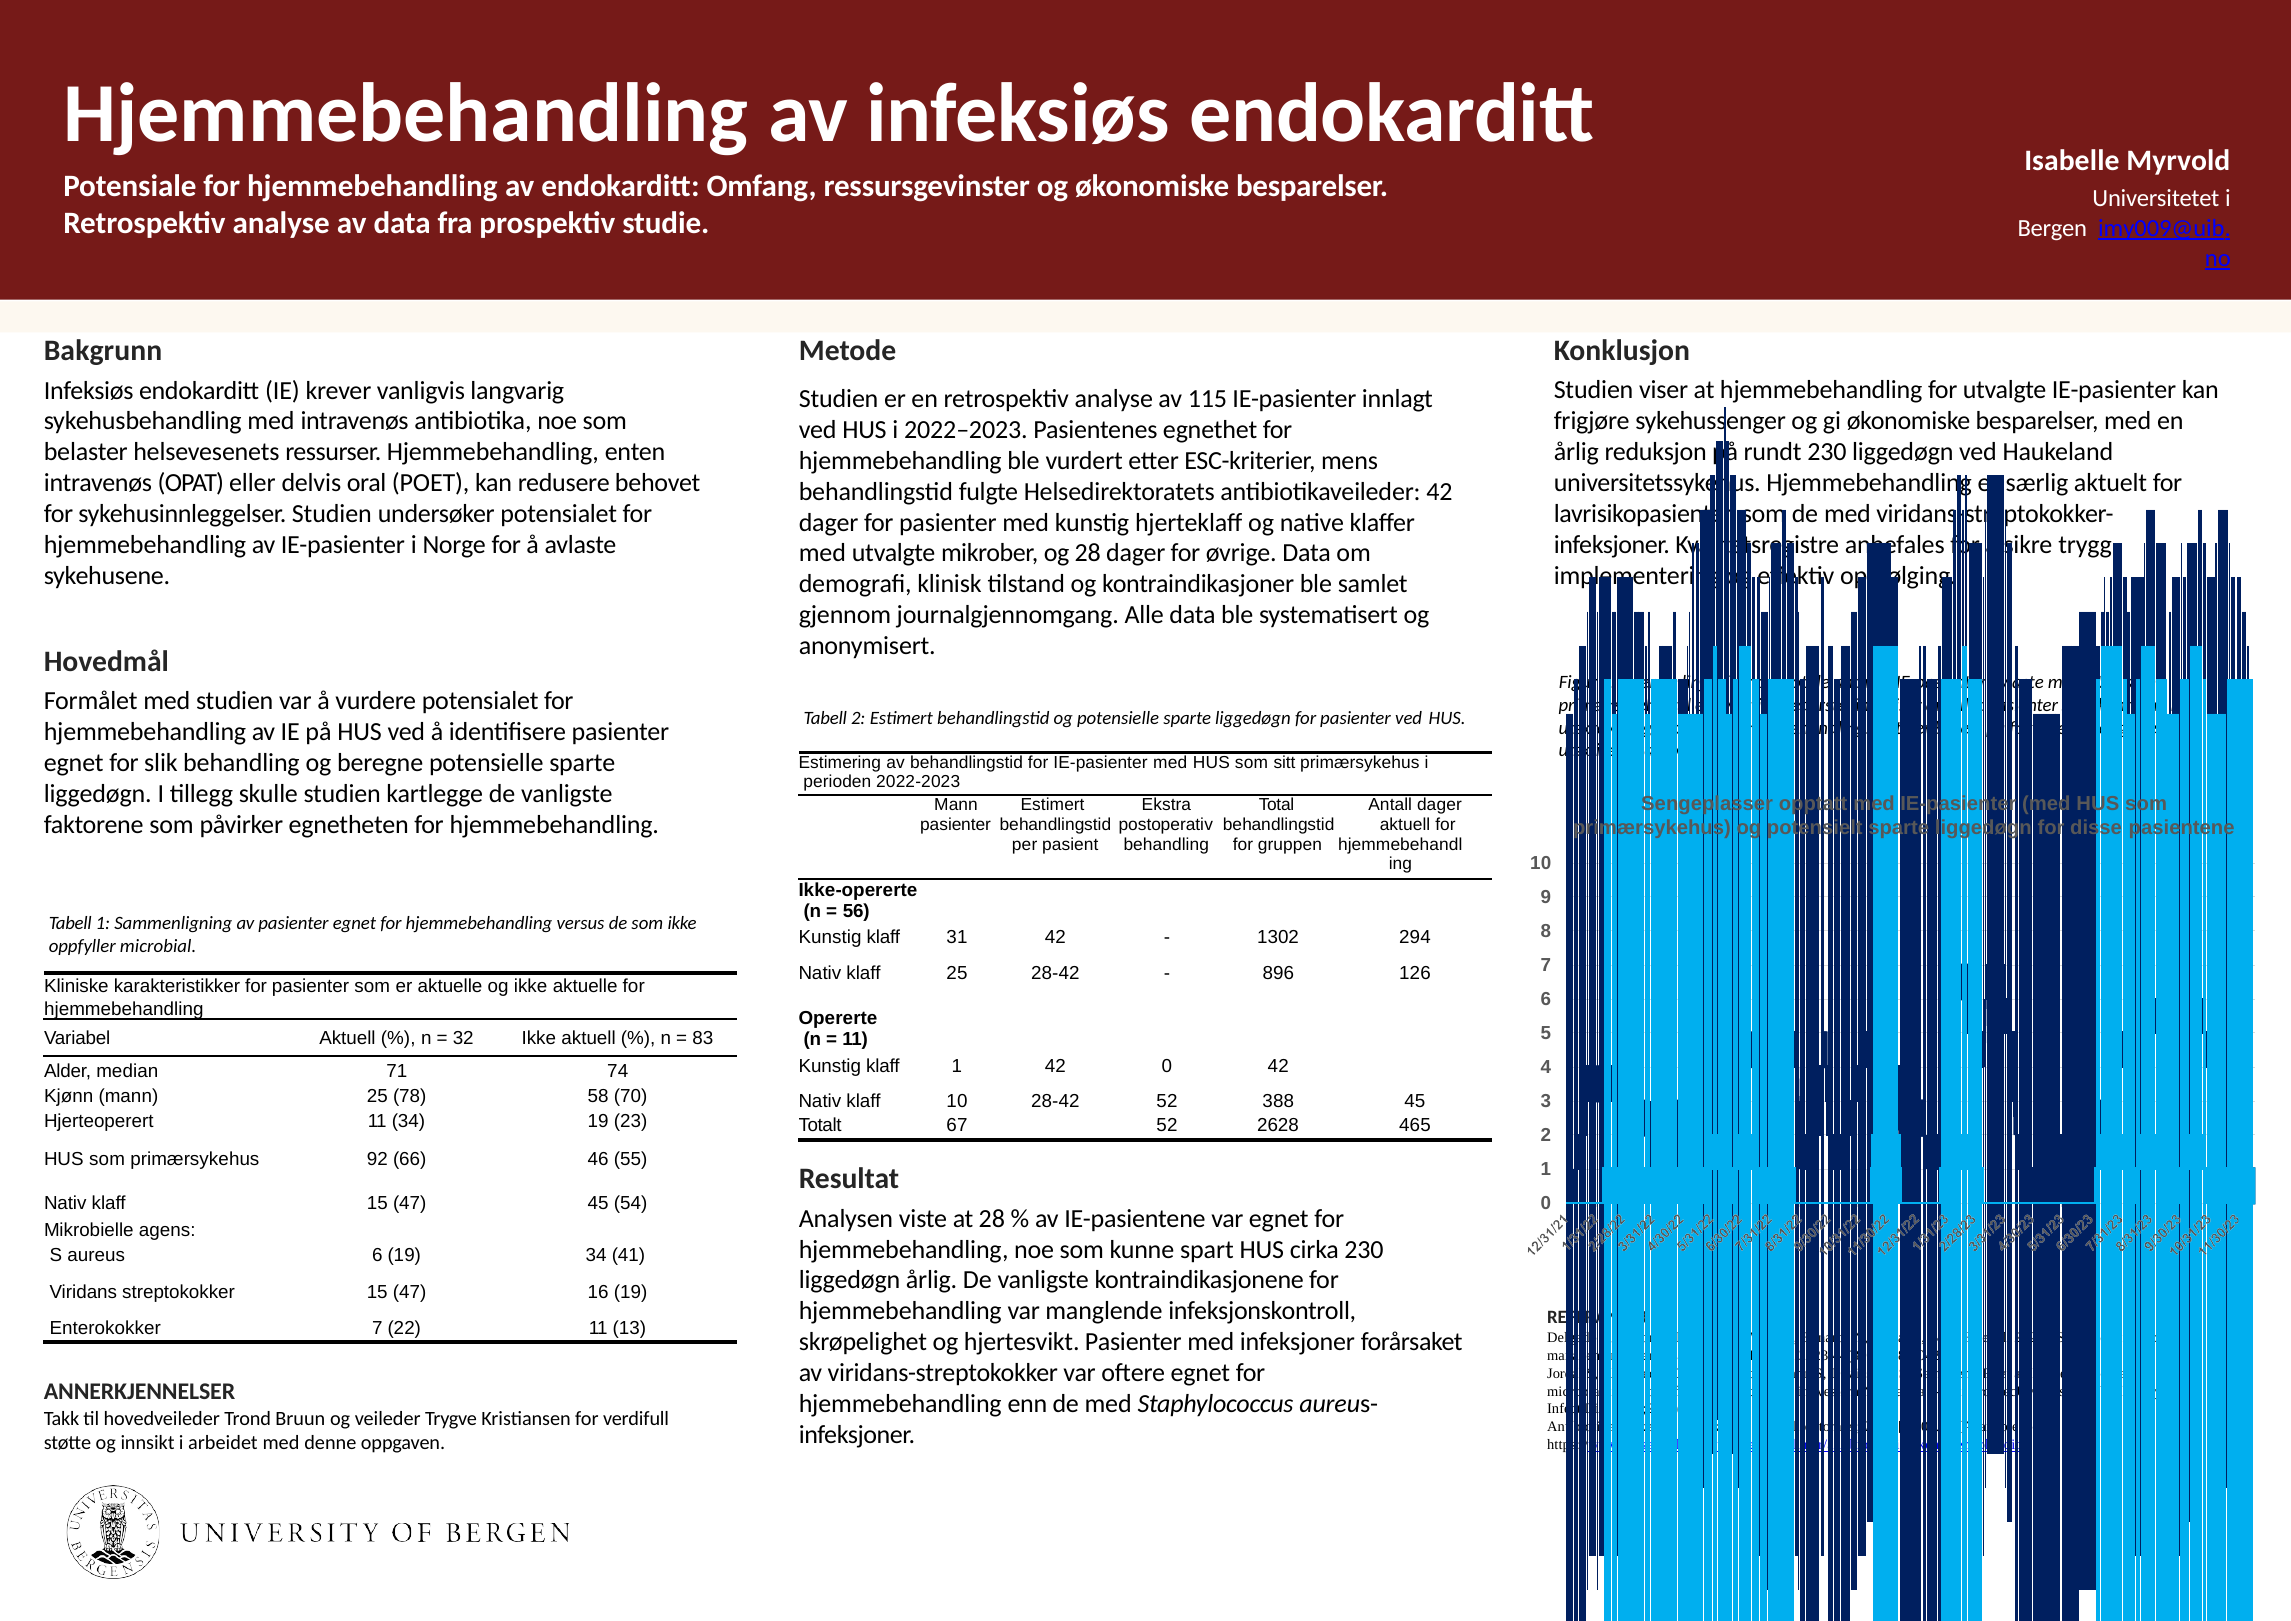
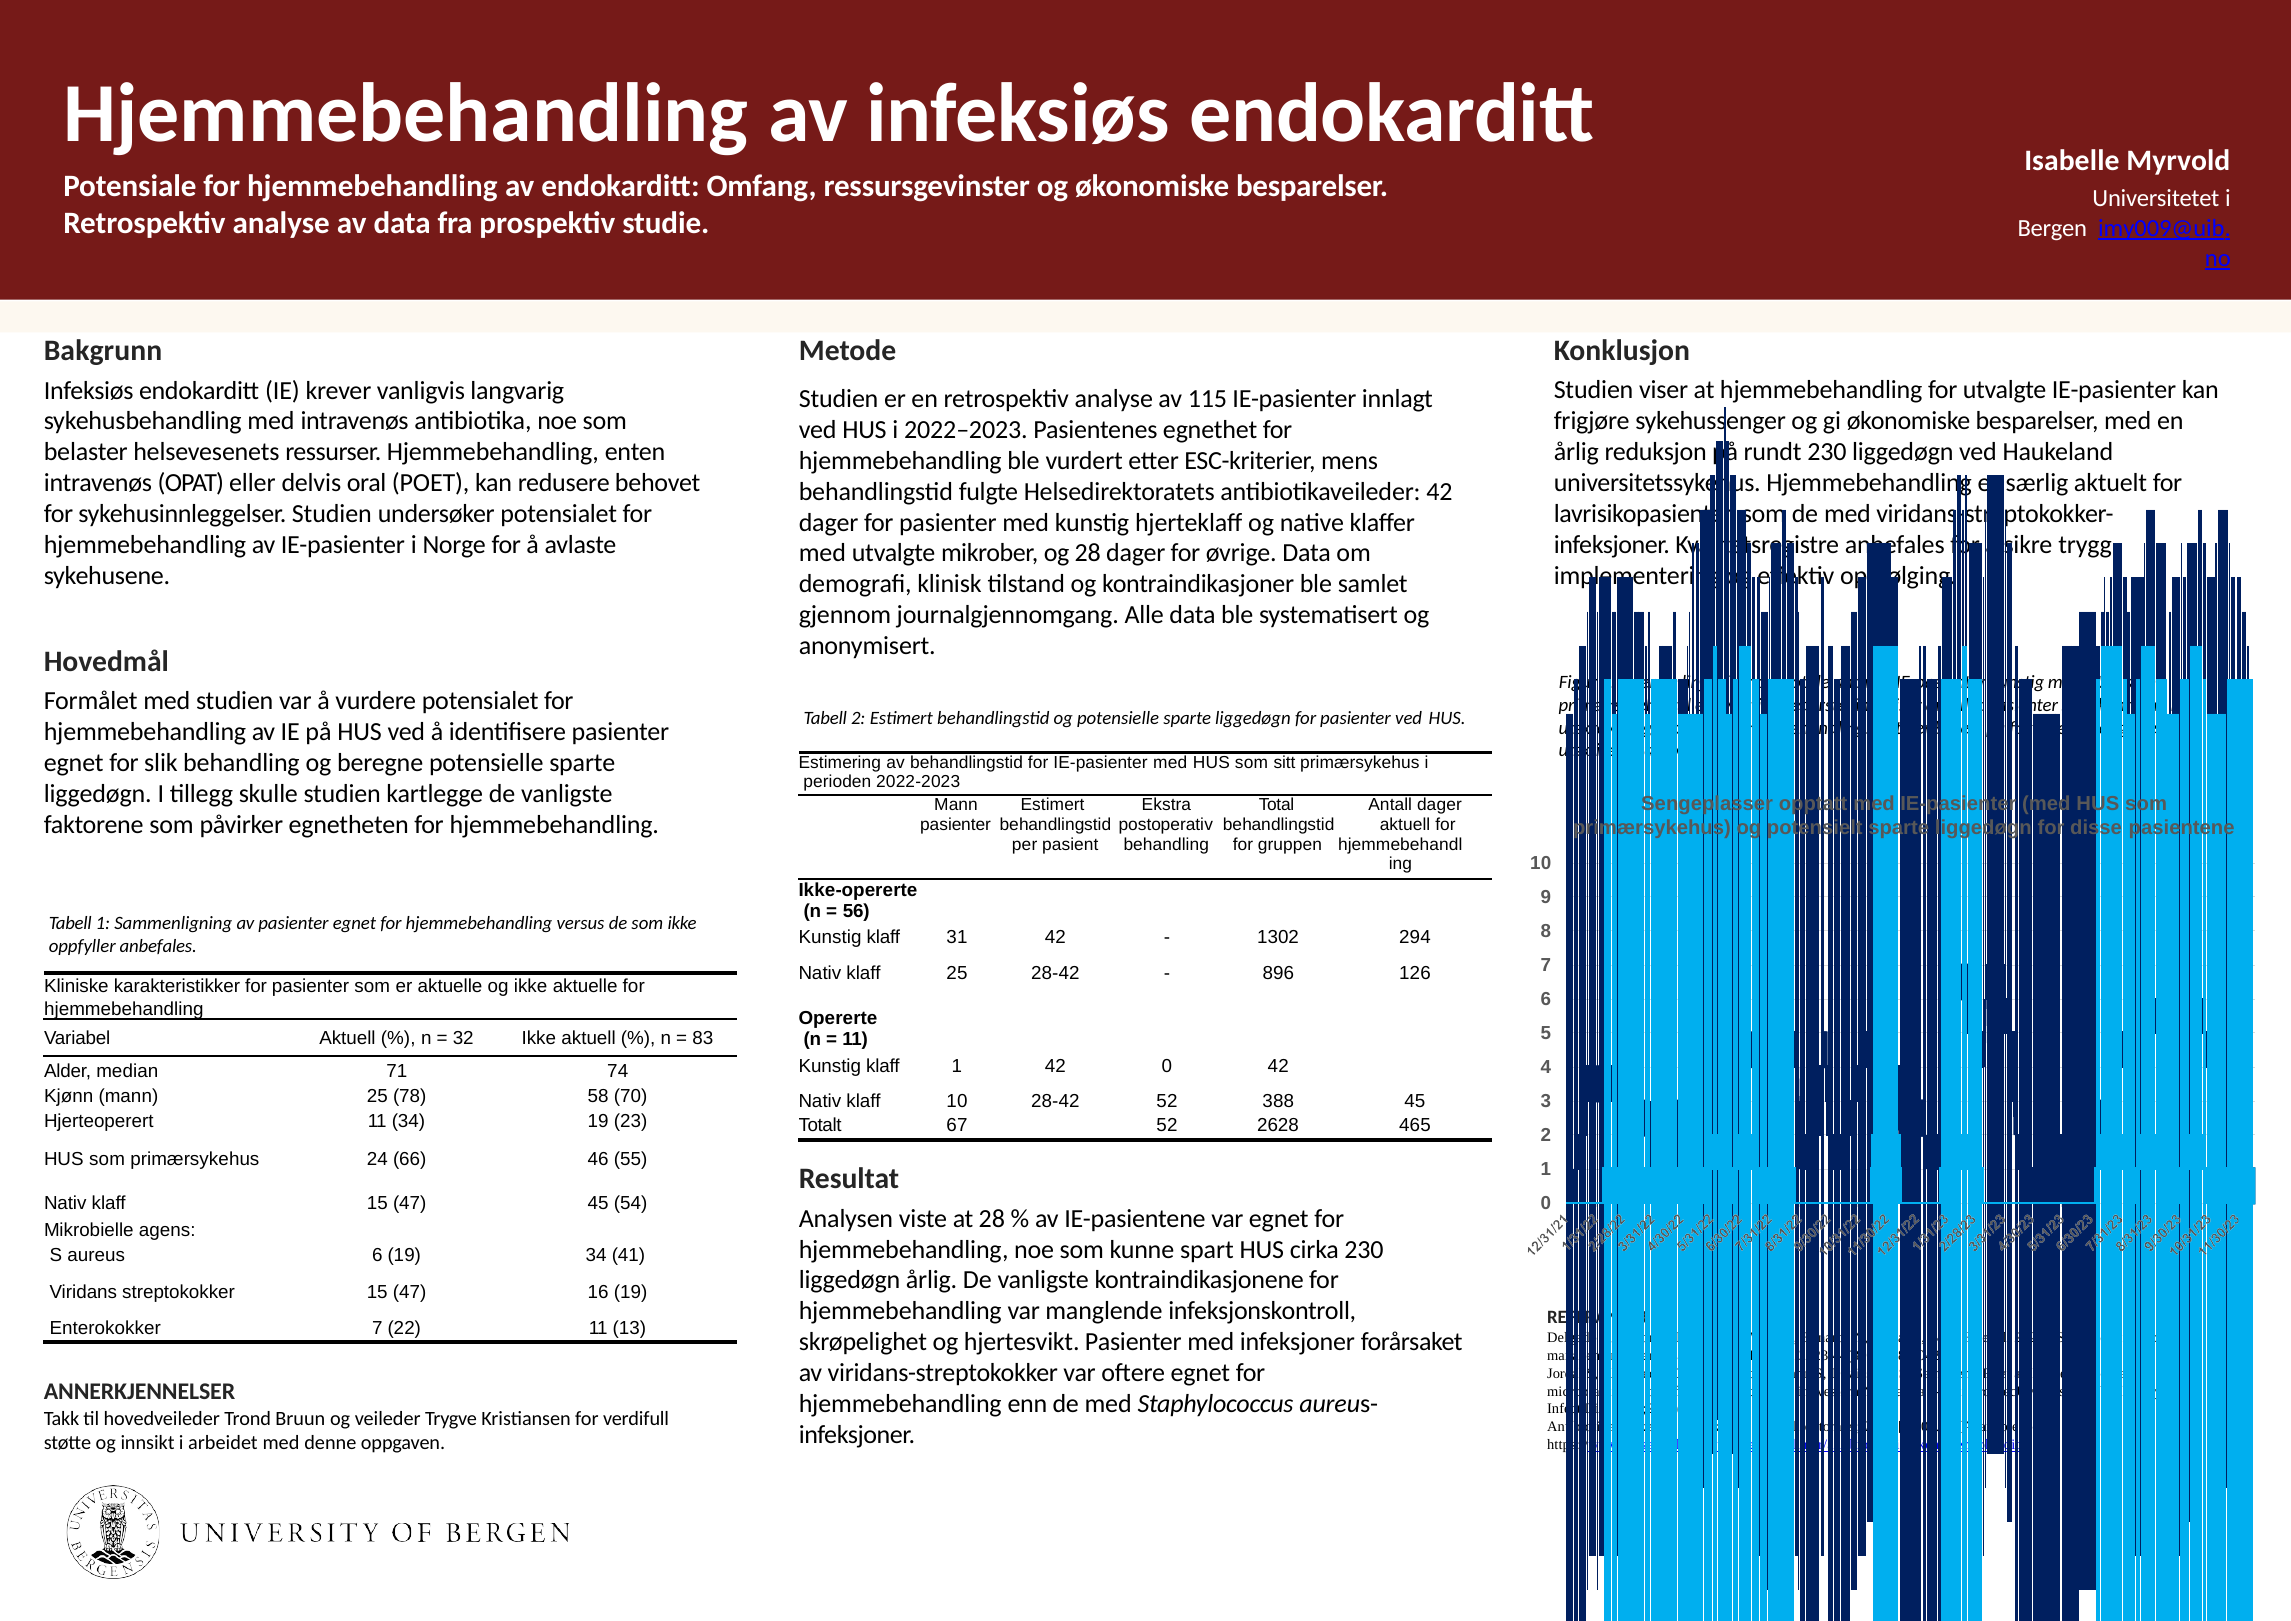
IE-pasienter avlaste: avlaste -> kunstig
oppfyller microbial: microbial -> anbefales
92: 92 -> 24
